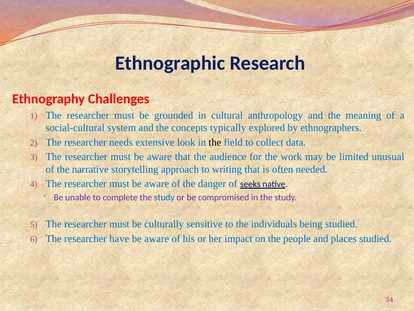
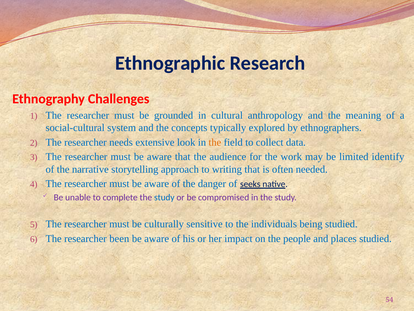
the at (215, 142) colour: black -> orange
unusual: unusual -> identify
have: have -> been
